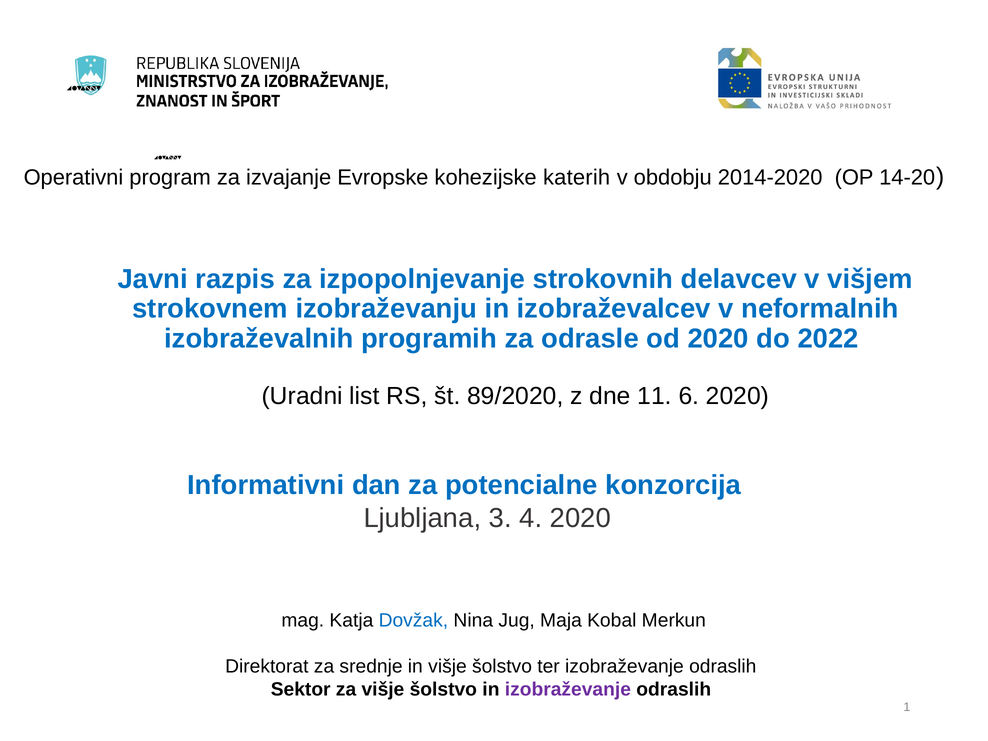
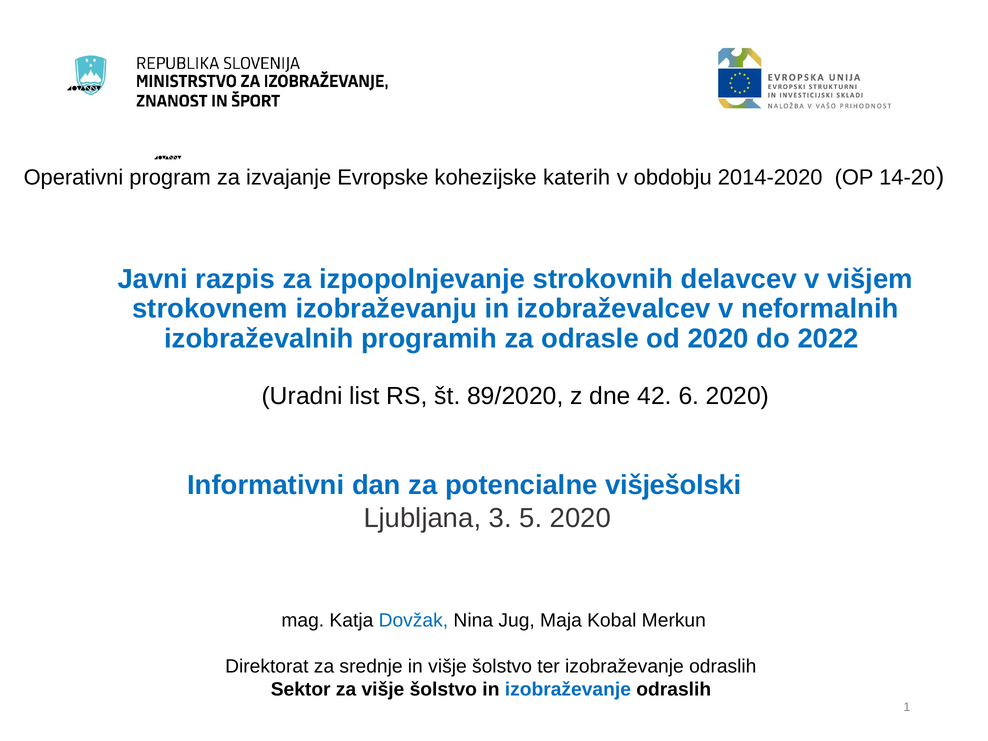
11: 11 -> 42
konzorcija: konzorcija -> višješolski
4: 4 -> 5
izobraževanje at (568, 689) colour: purple -> blue
